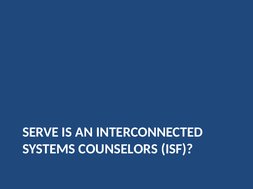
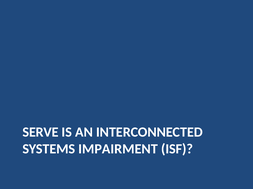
COUNSELORS: COUNSELORS -> IMPAIRMENT
